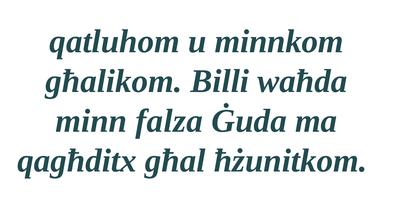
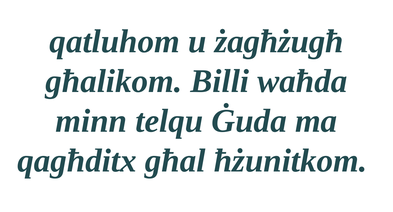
minnkom: minnkom -> żagħżugħ
falza: falza -> telqu
